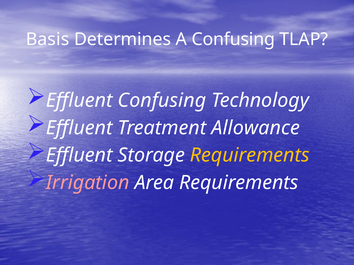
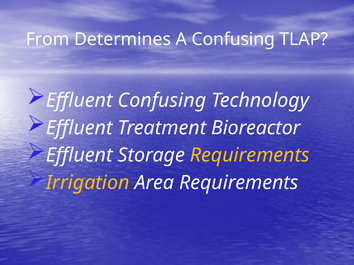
Basis: Basis -> From
Allowance: Allowance -> Bioreactor
Irrigation colour: pink -> yellow
